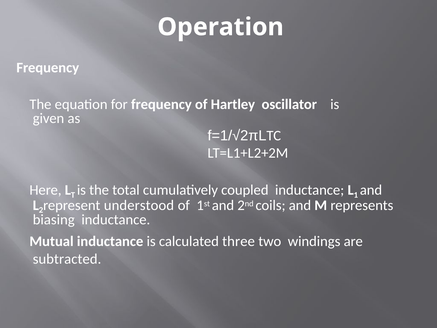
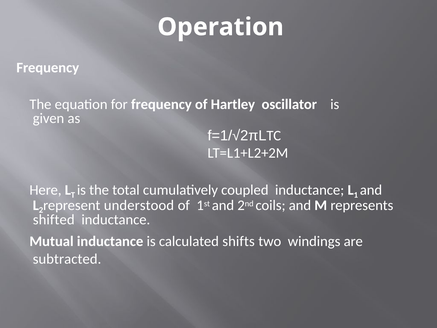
biasing: biasing -> shifted
three: three -> shifts
